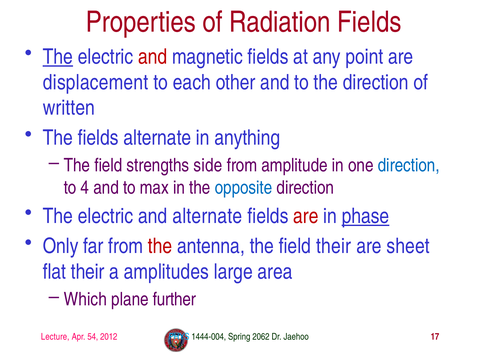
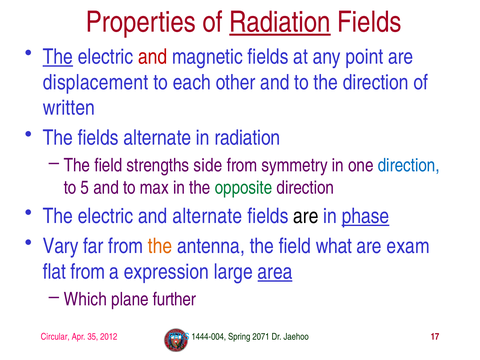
Radiation at (280, 22) underline: none -> present
in anything: anything -> radiation
amplitude: amplitude -> symmetry
4: 4 -> 5
opposite colour: blue -> green
are at (306, 216) colour: red -> black
Only: Only -> Vary
the at (160, 246) colour: red -> orange
field their: their -> what
sheet: sheet -> exam
flat their: their -> from
amplitudes: amplitudes -> expression
area underline: none -> present
Lecture: Lecture -> Circular
54: 54 -> 35
2062: 2062 -> 2071
